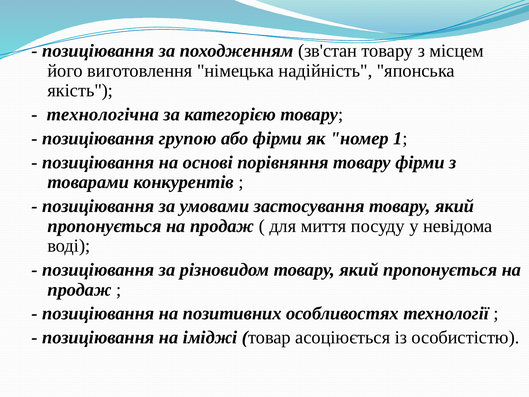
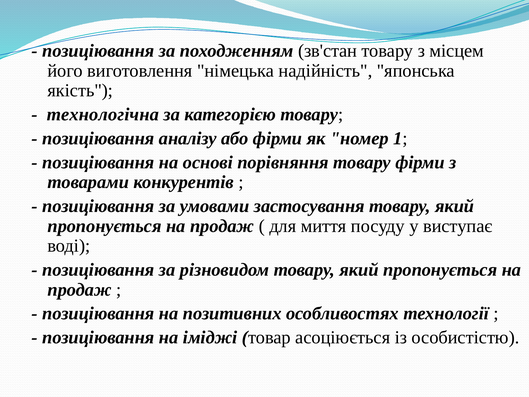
групою: групою -> аналізу
невідома: невідома -> виступає
